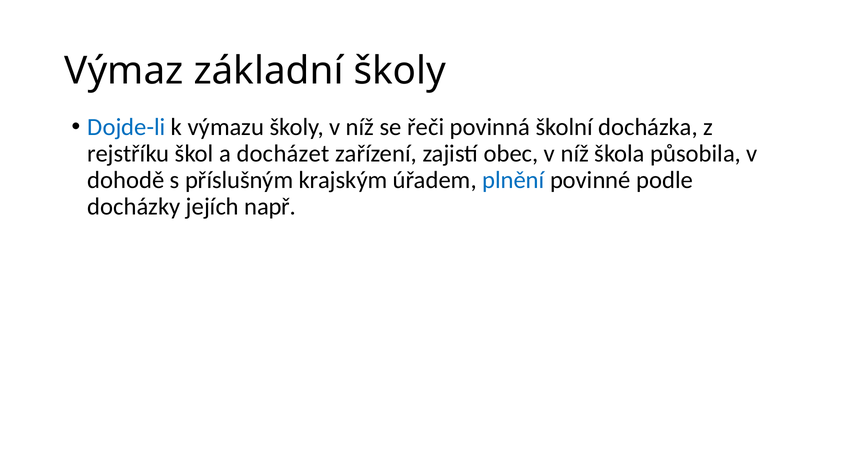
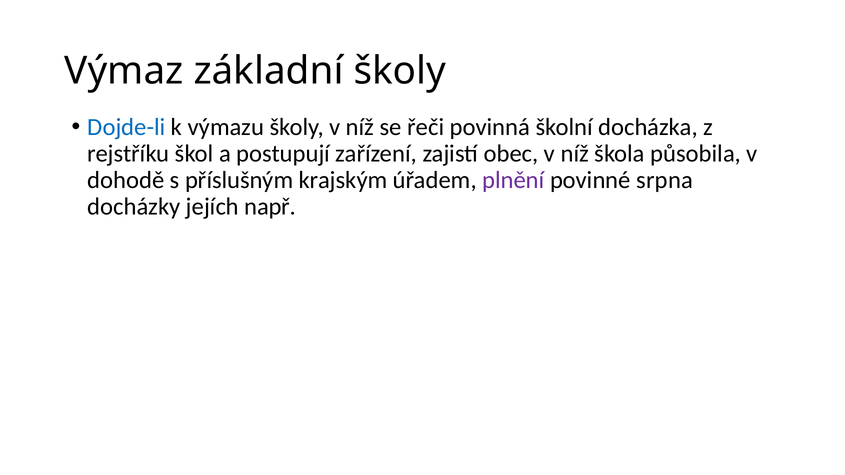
docházet: docházet -> postupují
plnění colour: blue -> purple
podle: podle -> srpna
